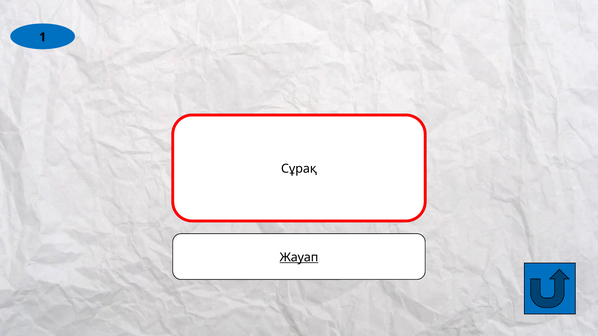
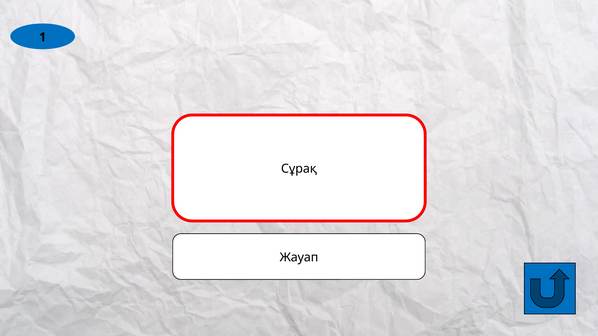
Жауап underline: present -> none
